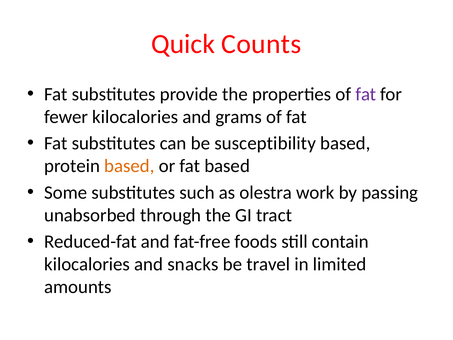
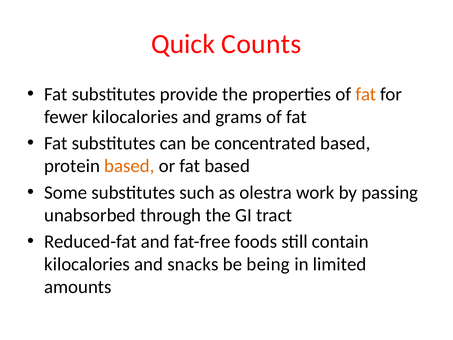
fat at (366, 94) colour: purple -> orange
susceptibility: susceptibility -> concentrated
travel: travel -> being
